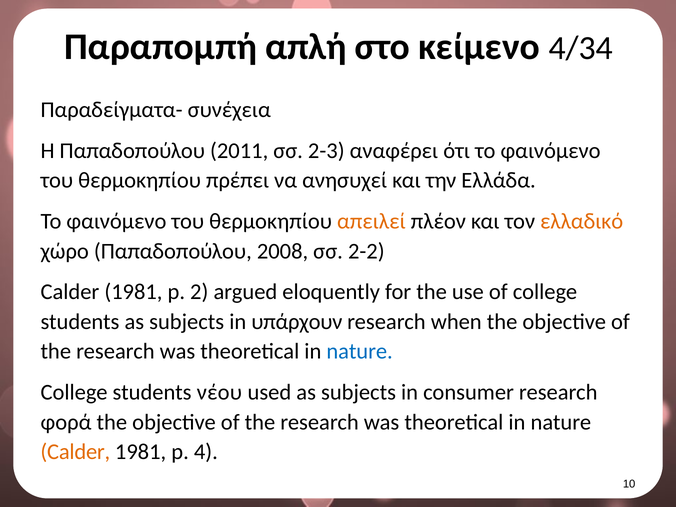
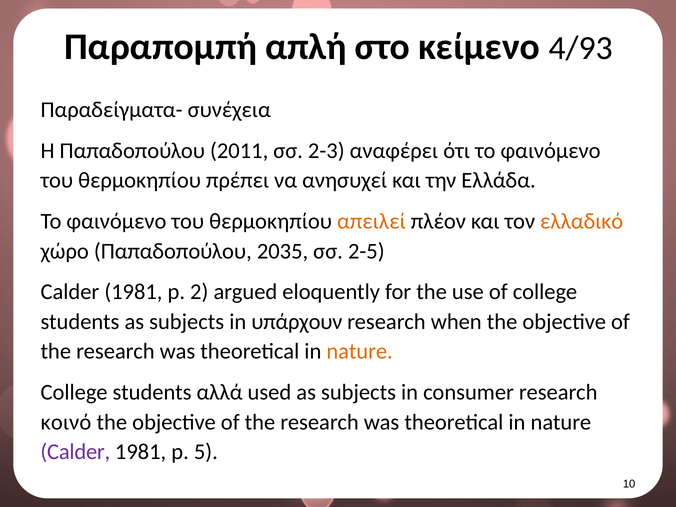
4/34: 4/34 -> 4/93
2008: 2008 -> 2035
2-2: 2-2 -> 2-5
nature at (360, 352) colour: blue -> orange
νέου: νέου -> αλλά
φορά: φορά -> κοινό
Calder at (75, 452) colour: orange -> purple
4: 4 -> 5
